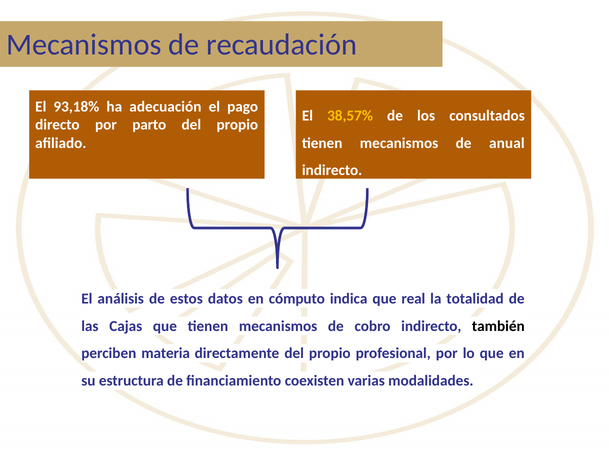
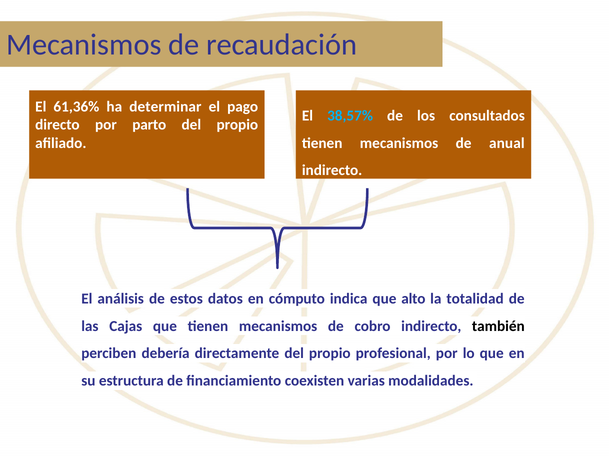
93,18%: 93,18% -> 61,36%
adecuación: adecuación -> determinar
38,57% colour: yellow -> light blue
real: real -> alto
materia: materia -> debería
